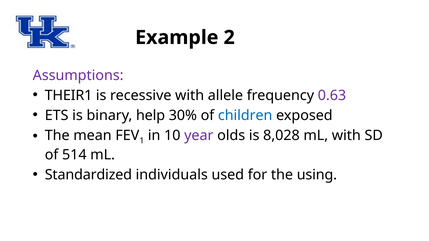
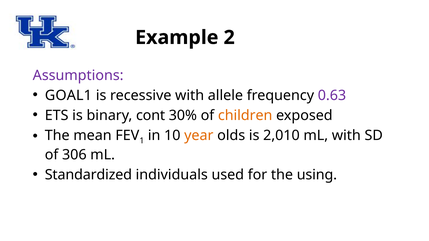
THEIR1: THEIR1 -> GOAL1
help: help -> cont
children colour: blue -> orange
year colour: purple -> orange
8,028: 8,028 -> 2,010
514: 514 -> 306
